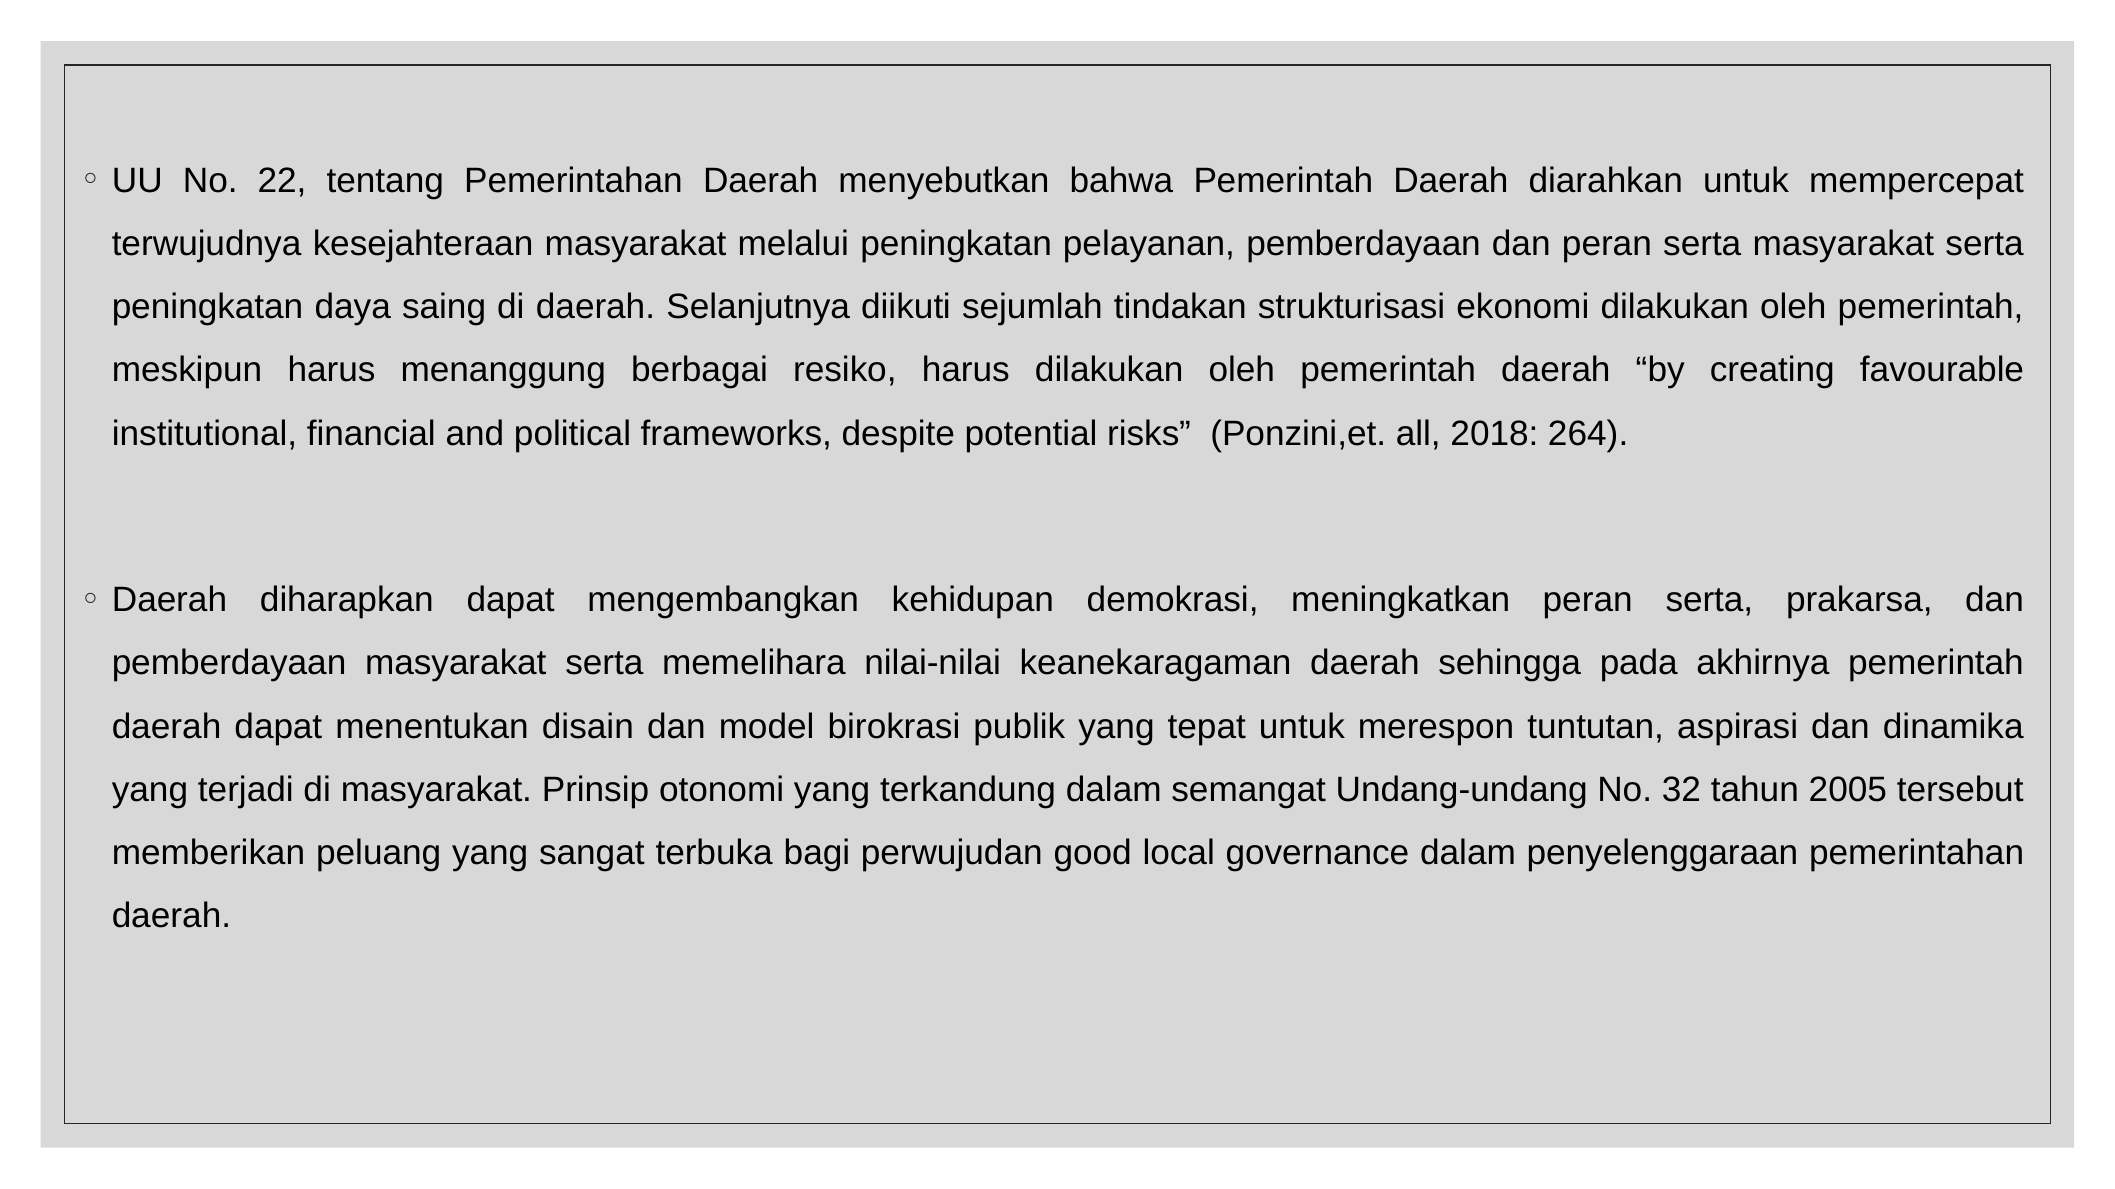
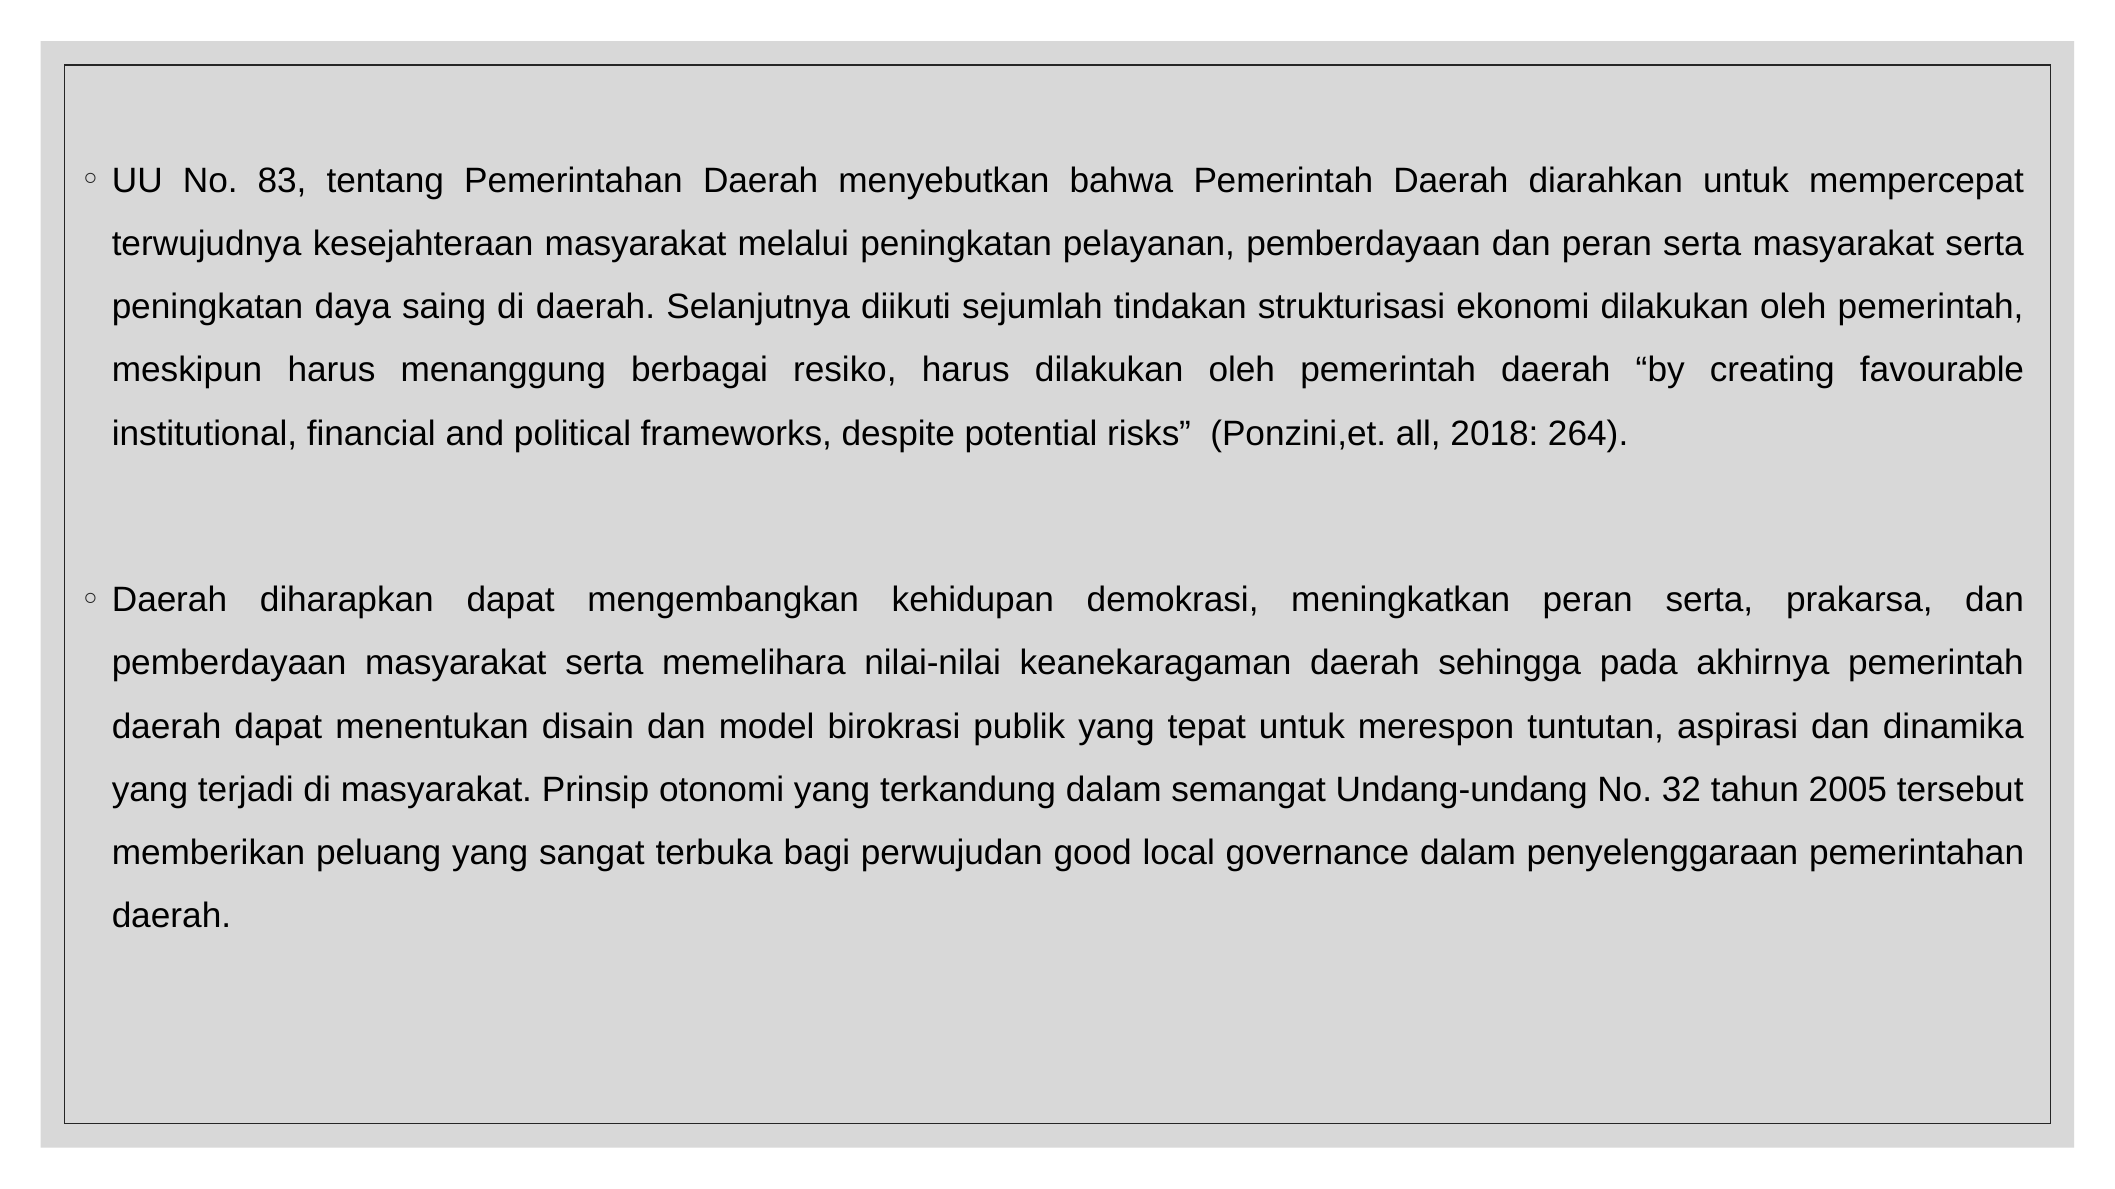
22: 22 -> 83
